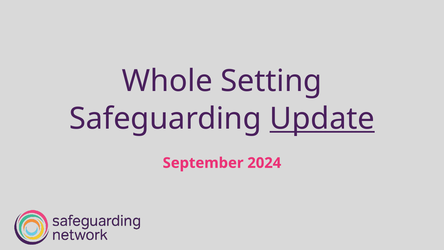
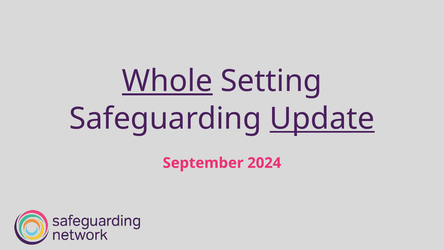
Whole underline: none -> present
